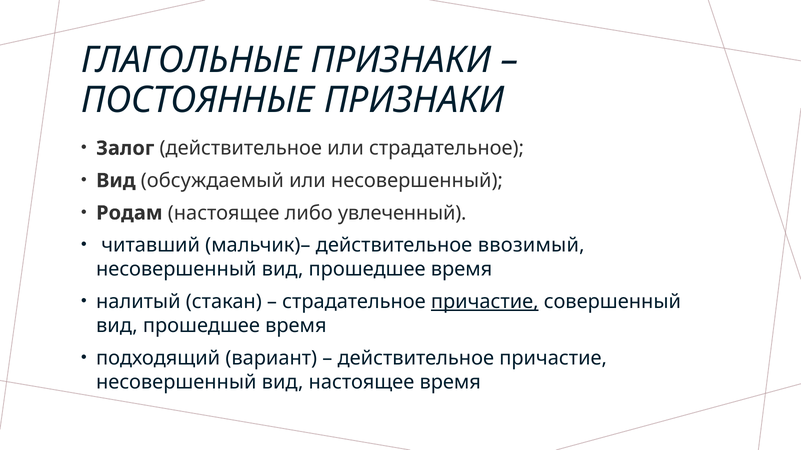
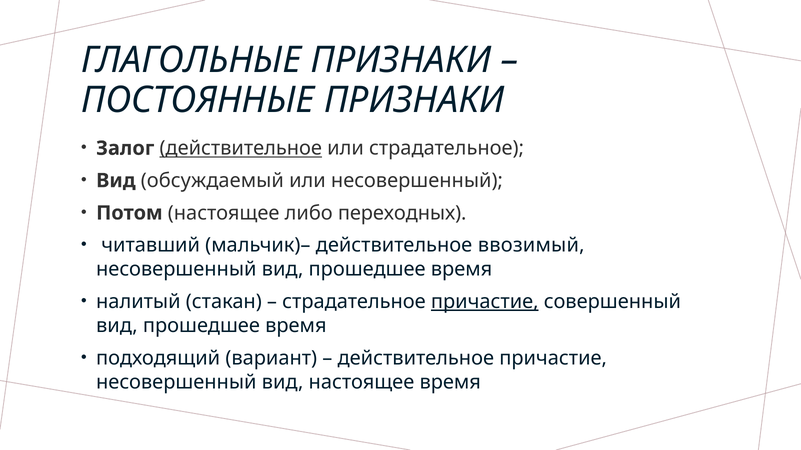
действительное at (241, 148) underline: none -> present
Родам: Родам -> Потом
увлеченный: увлеченный -> переходных
